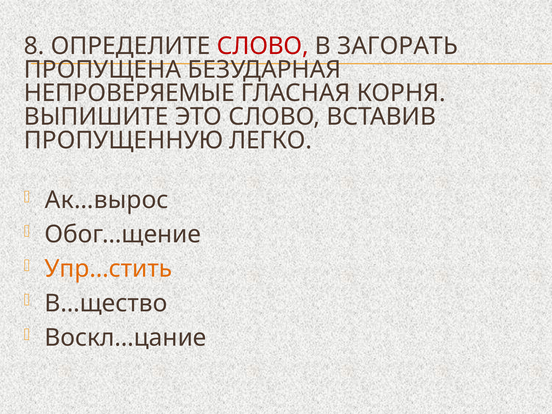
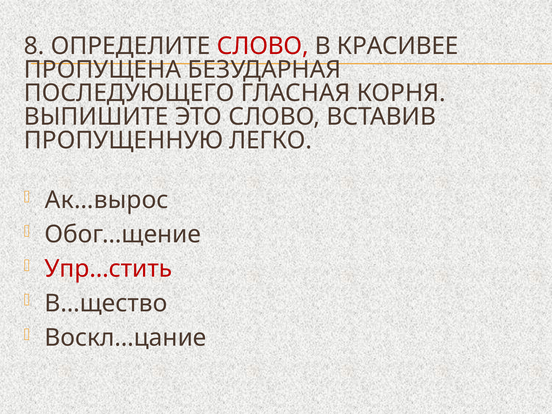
ЗАГОРАТЬ: ЗАГОРАТЬ -> КРАСИВЕЕ
НЕПРОВЕРЯЕМЫЕ: НЕПРОВЕРЯЕМЫЕ -> ПОСЛЕДУЮЩЕГО
Упр…стить colour: orange -> red
